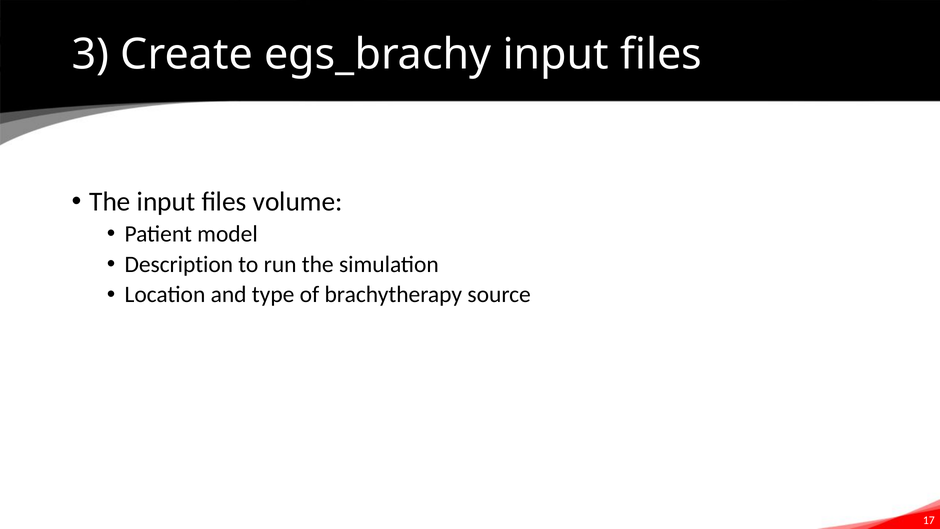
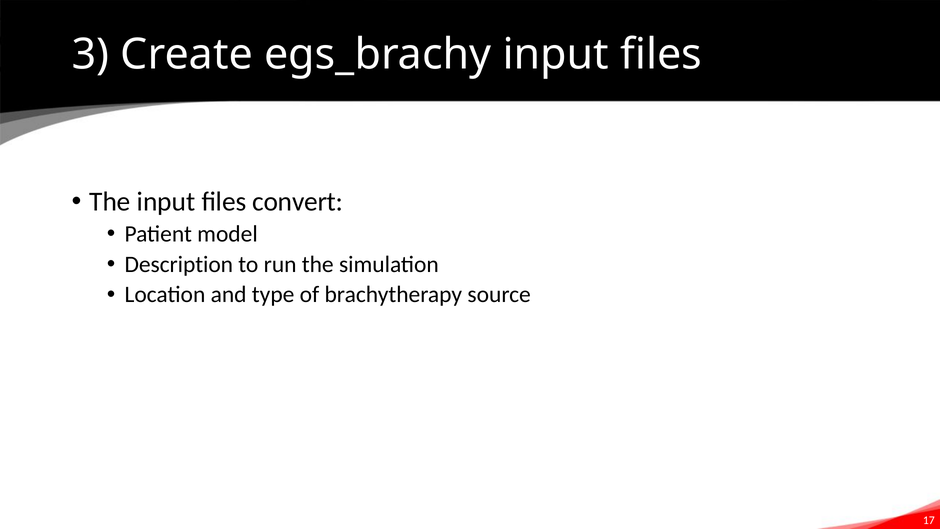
volume: volume -> convert
